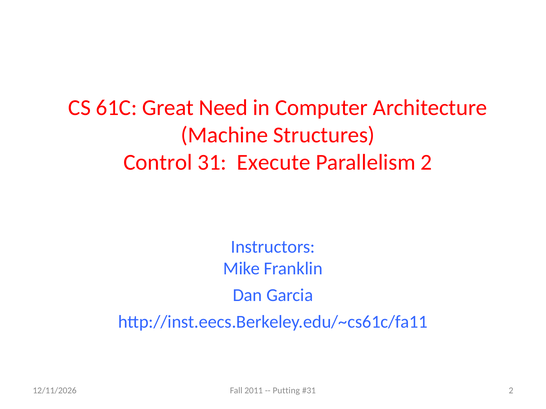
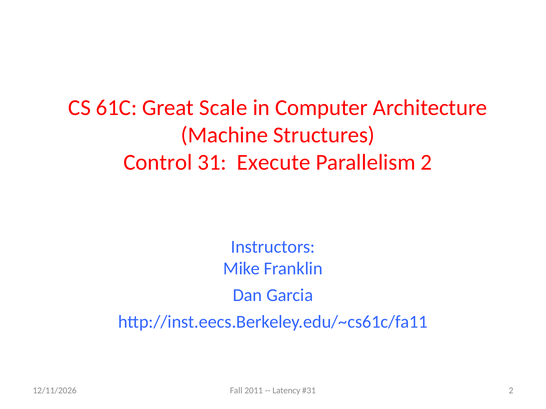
Need: Need -> Scale
Putting: Putting -> Latency
